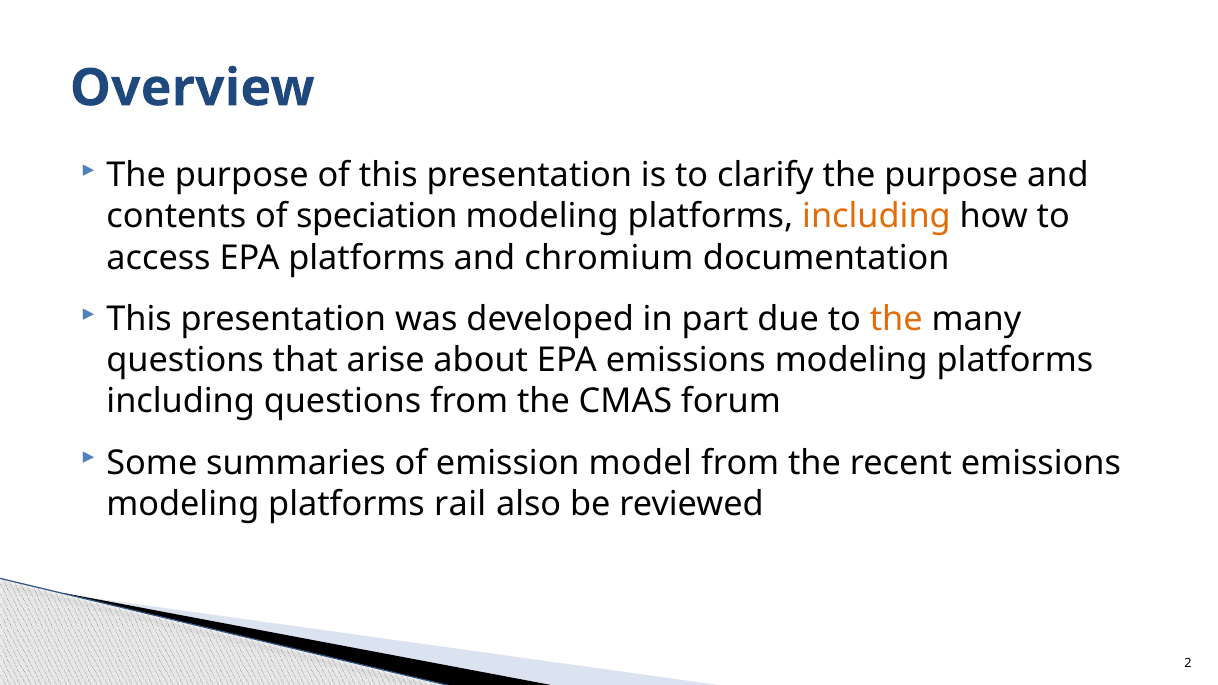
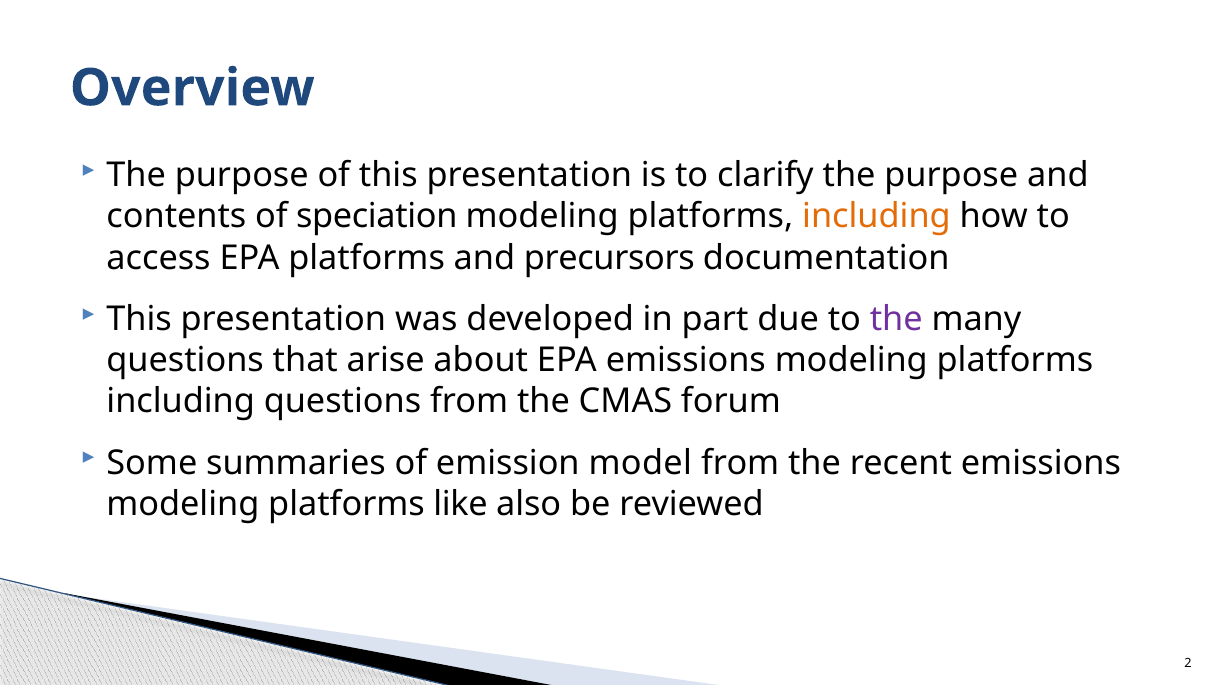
chromium: chromium -> precursors
the at (896, 319) colour: orange -> purple
rail: rail -> like
